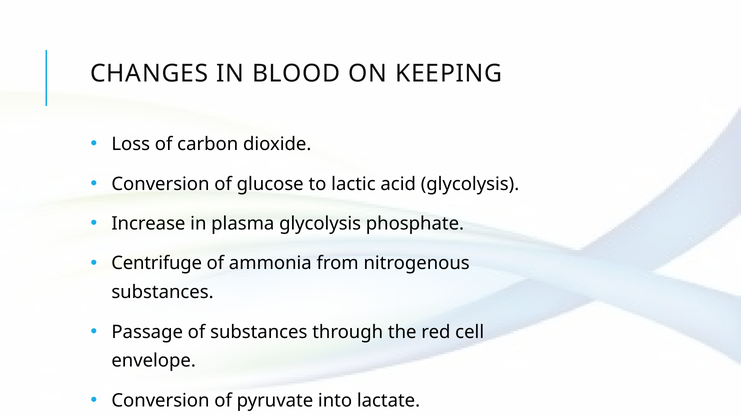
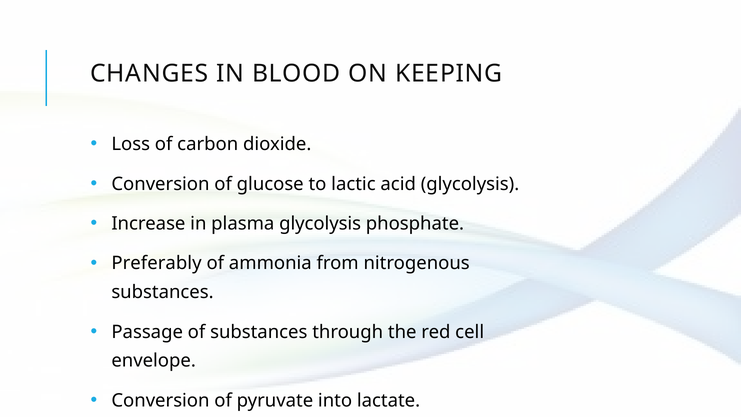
Centrifuge: Centrifuge -> Preferably
